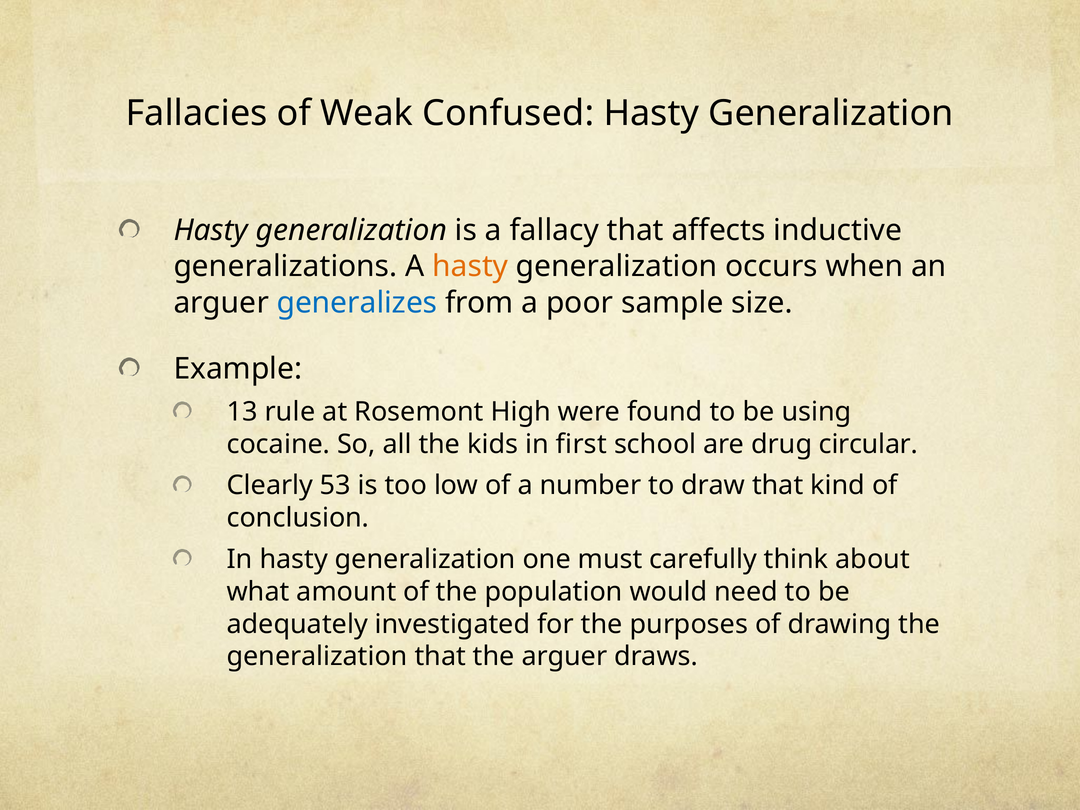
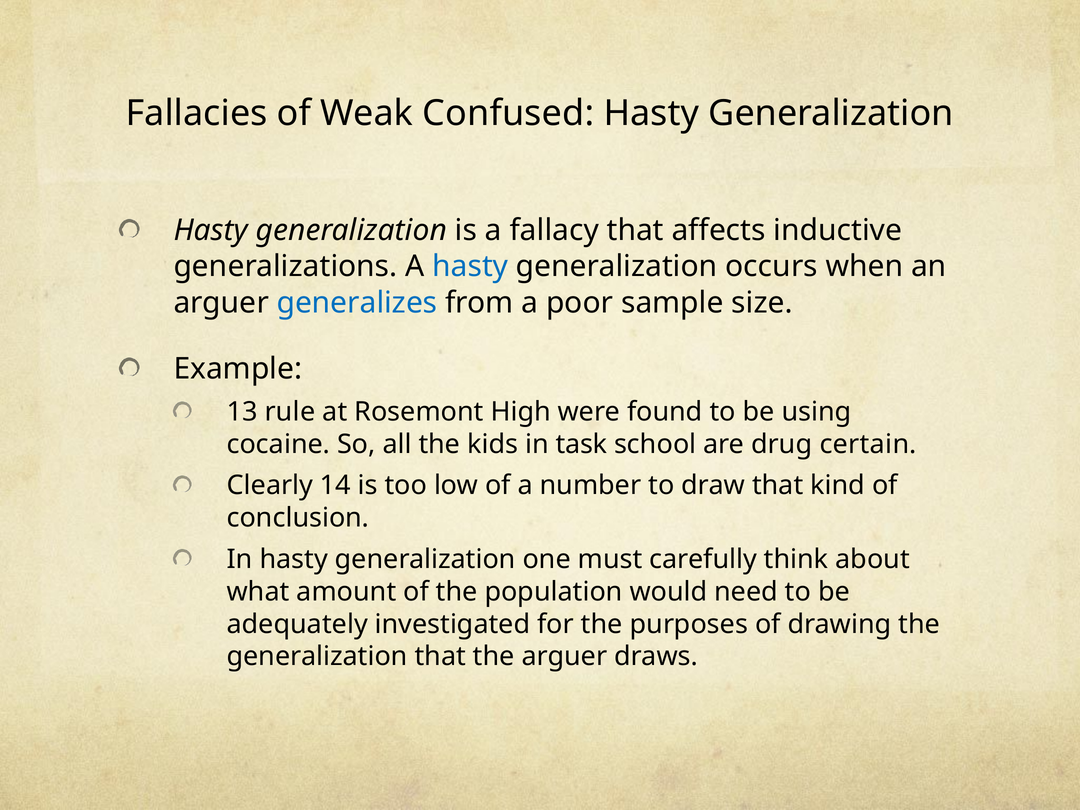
hasty at (470, 267) colour: orange -> blue
first: first -> task
circular: circular -> certain
53: 53 -> 14
